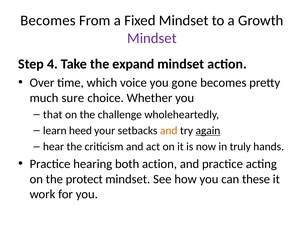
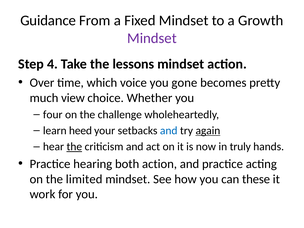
Becomes at (48, 21): Becomes -> Guidance
expand: expand -> lessons
sure: sure -> view
that: that -> four
and at (169, 131) colour: orange -> blue
the at (74, 147) underline: none -> present
protect: protect -> limited
